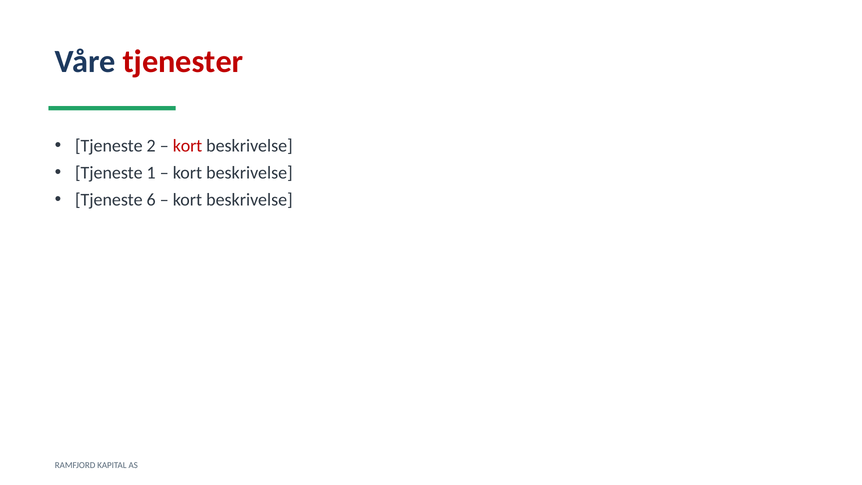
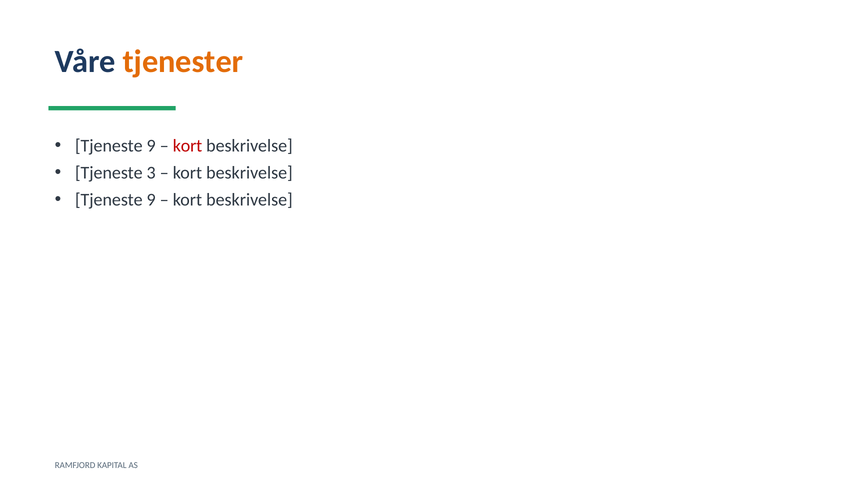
tjenester colour: red -> orange
2 at (151, 146): 2 -> 9
1: 1 -> 3
6 at (151, 200): 6 -> 9
